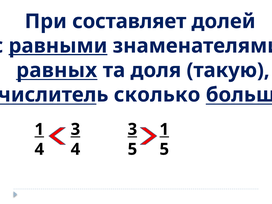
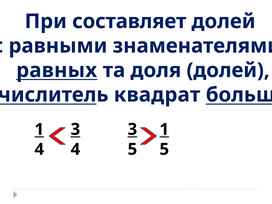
равными underline: present -> none
доля такую: такую -> долей
сколько: сколько -> квадрат
